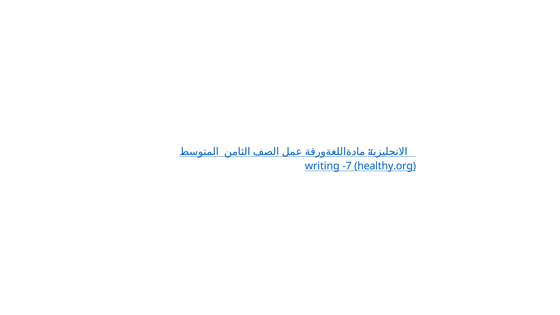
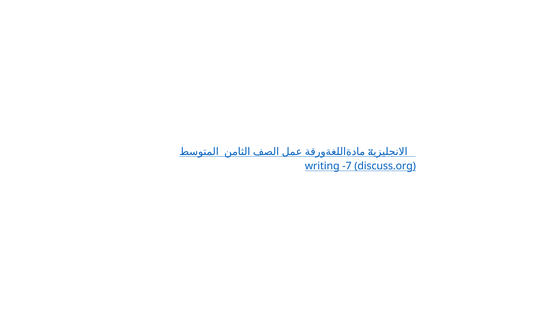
healthy.org: healthy.org -> discuss.org
